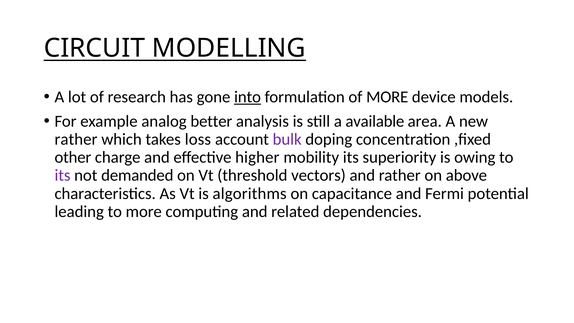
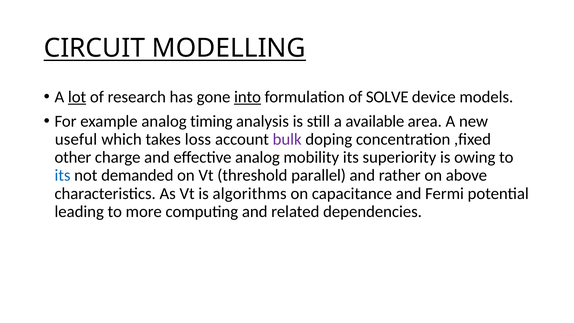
lot underline: none -> present
of MORE: MORE -> SOLVE
better: better -> timing
rather at (76, 139): rather -> useful
effective higher: higher -> analog
its at (63, 175) colour: purple -> blue
vectors: vectors -> parallel
